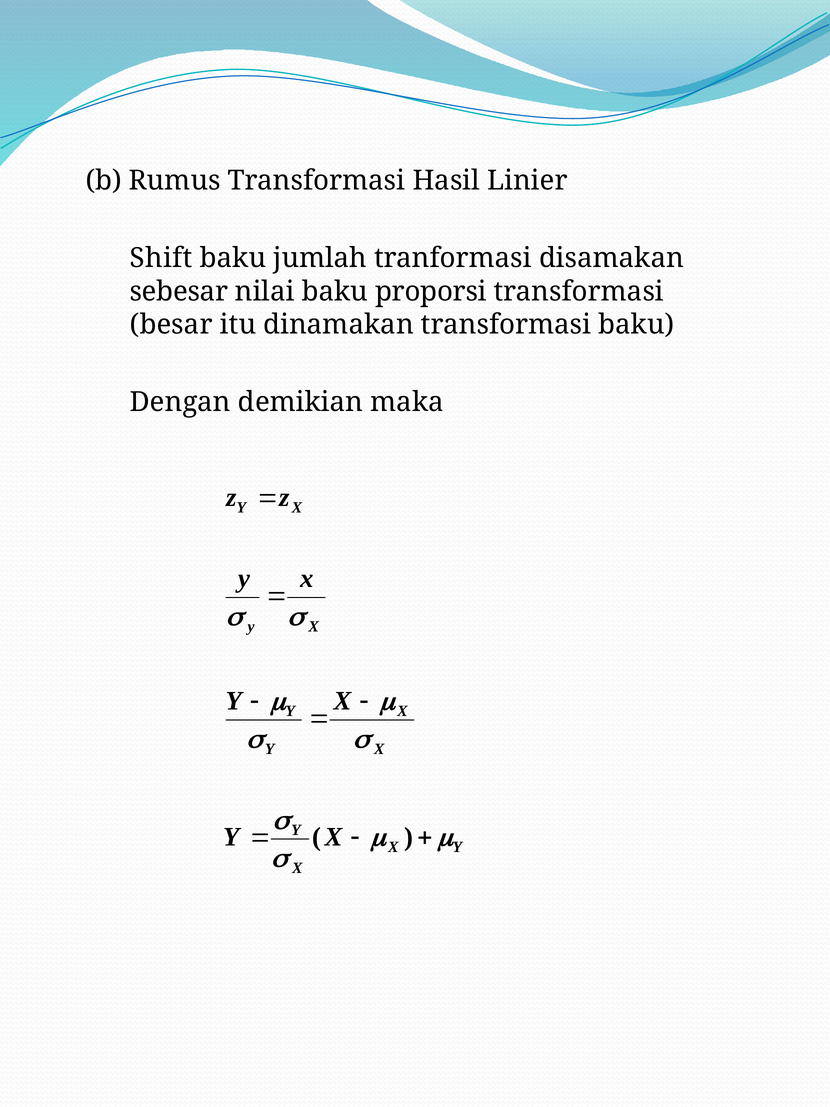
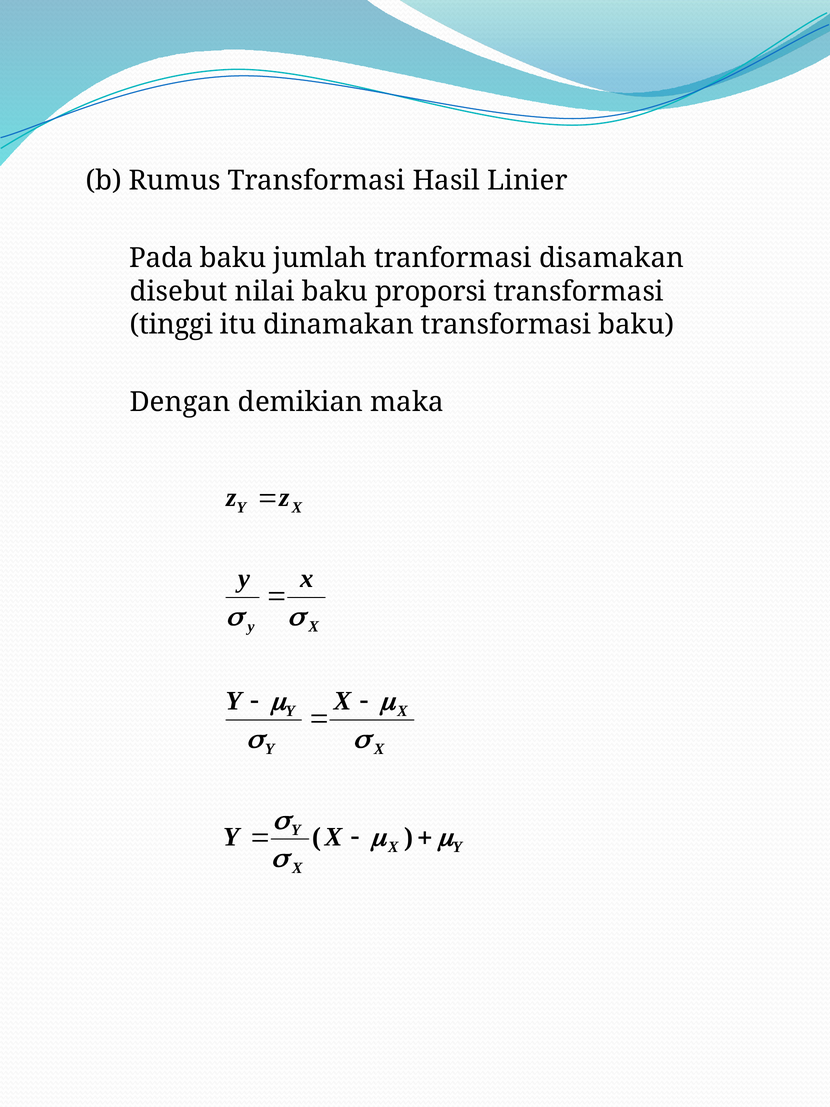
Shift: Shift -> Pada
sebesar: sebesar -> disebut
besar: besar -> tinggi
